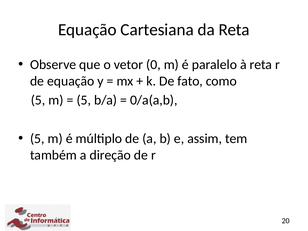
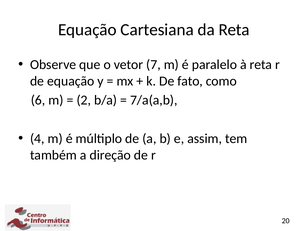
0: 0 -> 7
5 at (38, 100): 5 -> 6
5 at (84, 100): 5 -> 2
0/a(a,b: 0/a(a,b -> 7/a(a,b
5 at (37, 139): 5 -> 4
